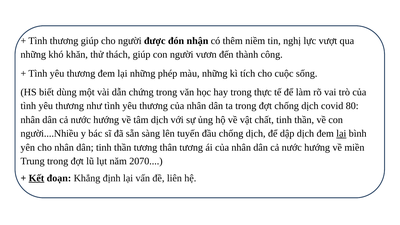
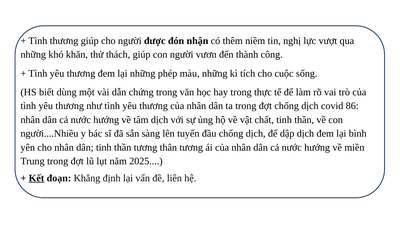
80: 80 -> 86
lại at (341, 134) underline: present -> none
2070: 2070 -> 2025
